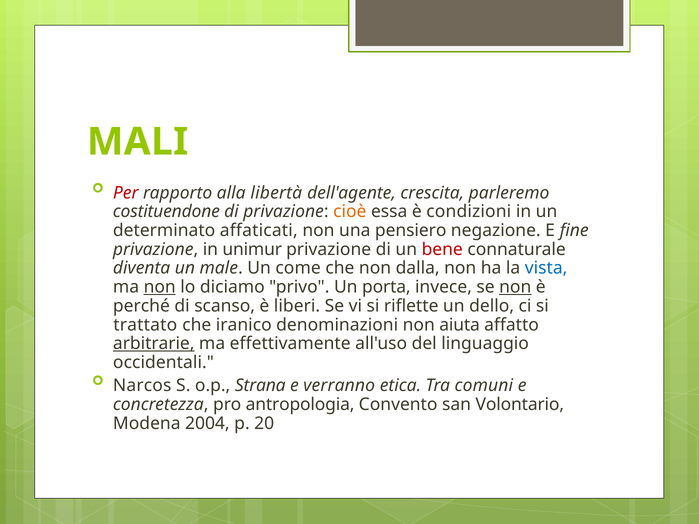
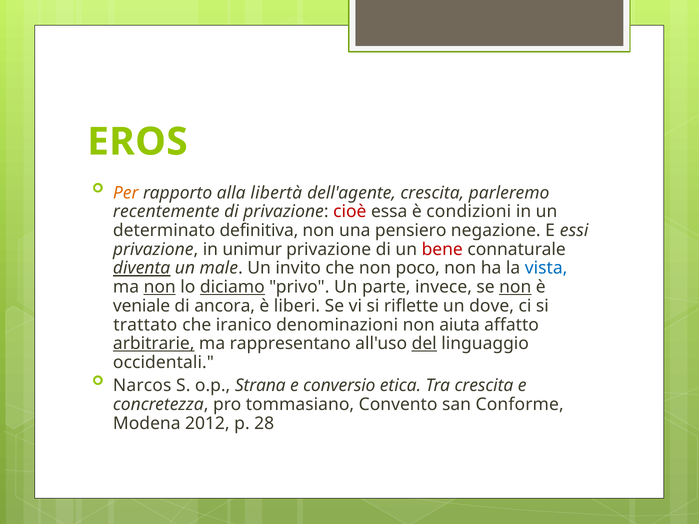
MALI: MALI -> EROS
Per colour: red -> orange
costituendone: costituendone -> recentemente
cioè colour: orange -> red
affaticati: affaticati -> definitiva
fine: fine -> essi
diventa underline: none -> present
come: come -> invito
dalla: dalla -> poco
diciamo underline: none -> present
porta: porta -> parte
perché: perché -> veniale
scanso: scanso -> ancora
dello: dello -> dove
effettivamente: effettivamente -> rappresentano
del underline: none -> present
verranno: verranno -> conversio
Tra comuni: comuni -> crescita
antropologia: antropologia -> tommasiano
Volontario: Volontario -> Conforme
2004: 2004 -> 2012
20: 20 -> 28
